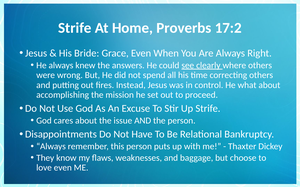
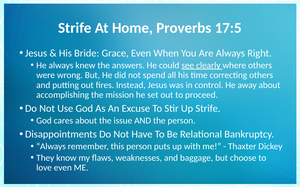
17:2: 17:2 -> 17:5
what: what -> away
